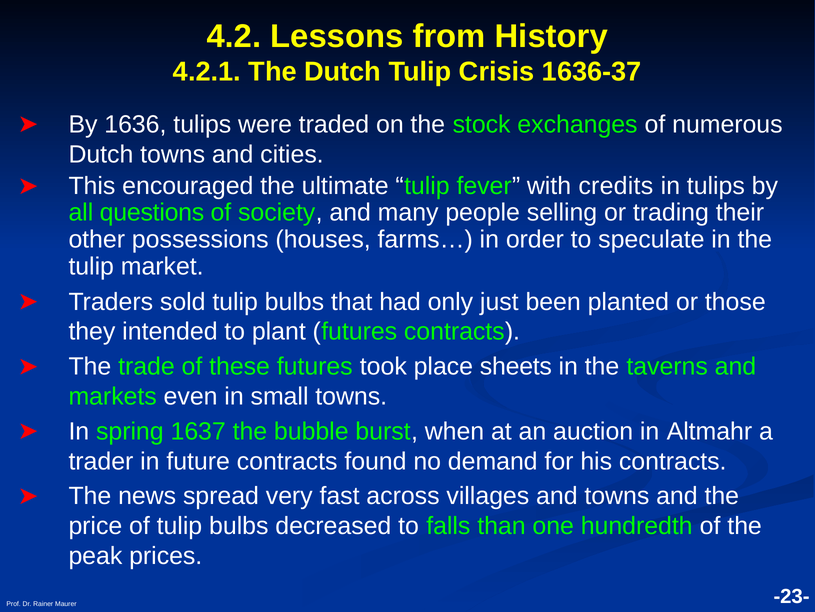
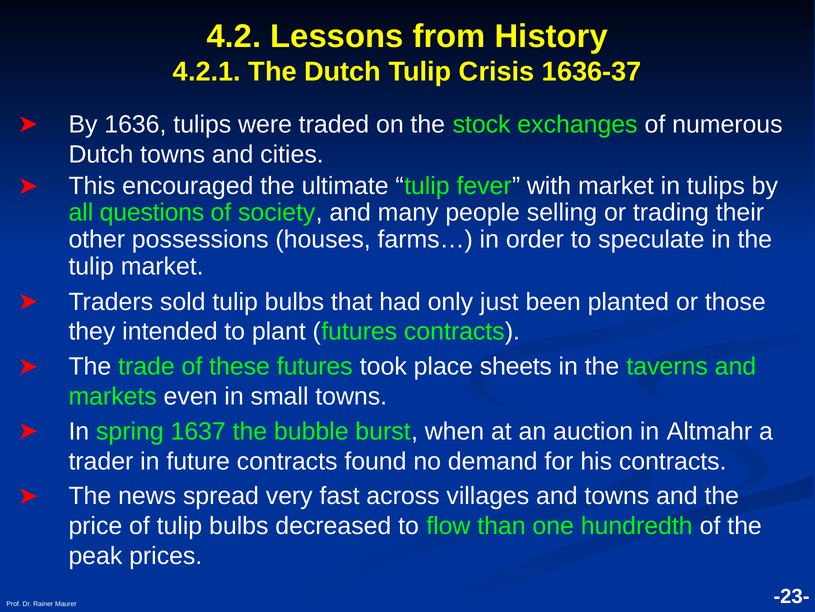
with credits: credits -> market
falls: falls -> flow
